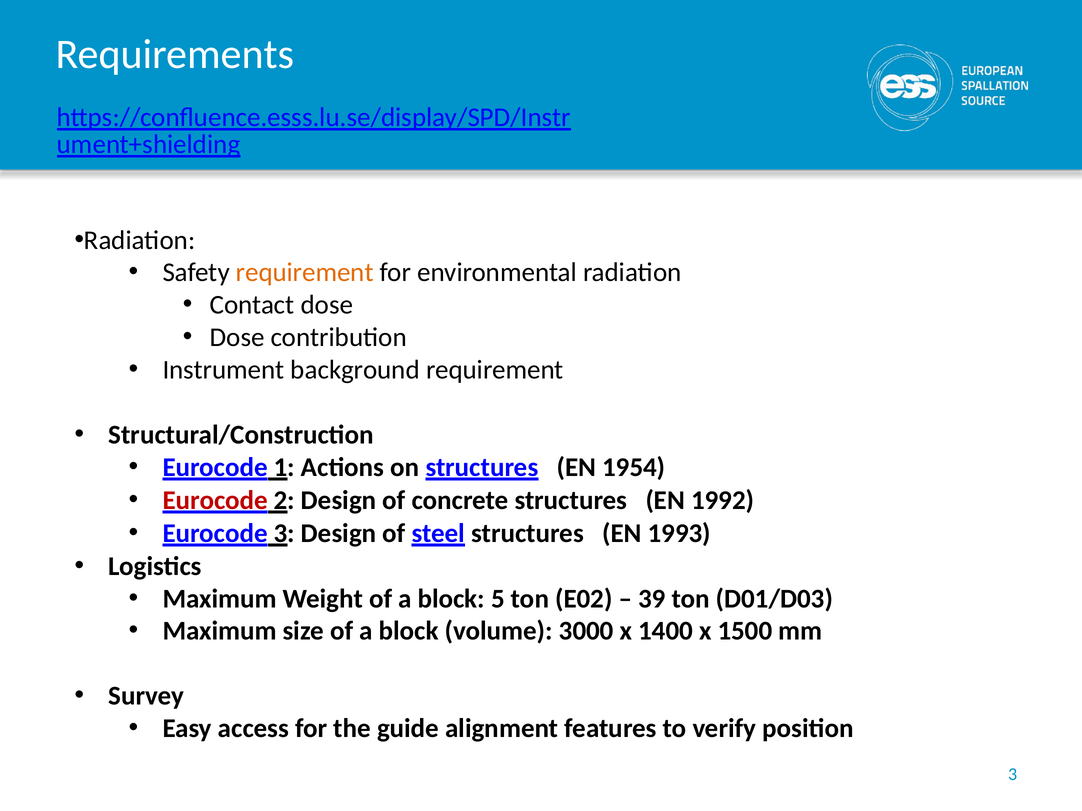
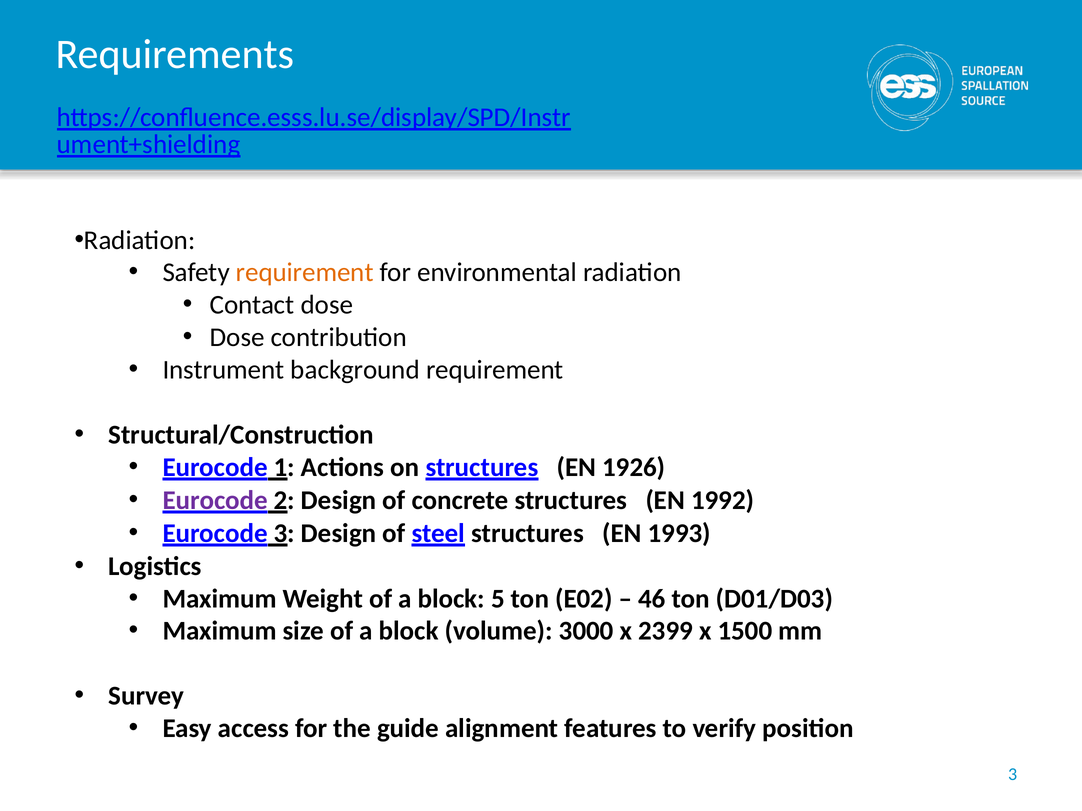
1954: 1954 -> 1926
Eurocode at (215, 500) colour: red -> purple
39: 39 -> 46
1400: 1400 -> 2399
